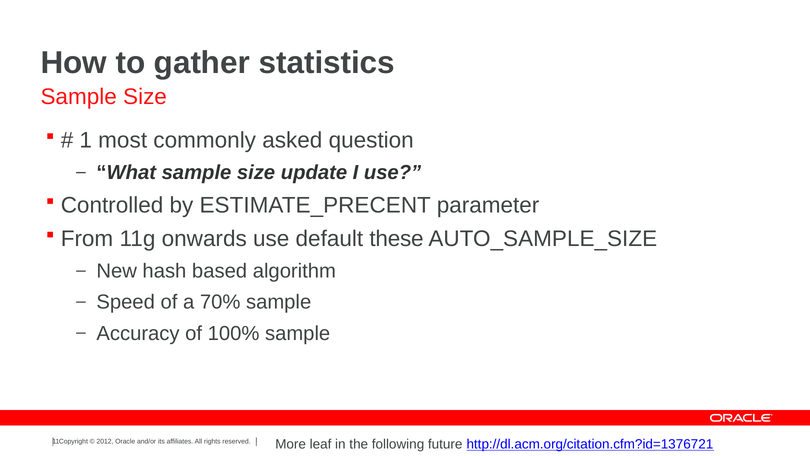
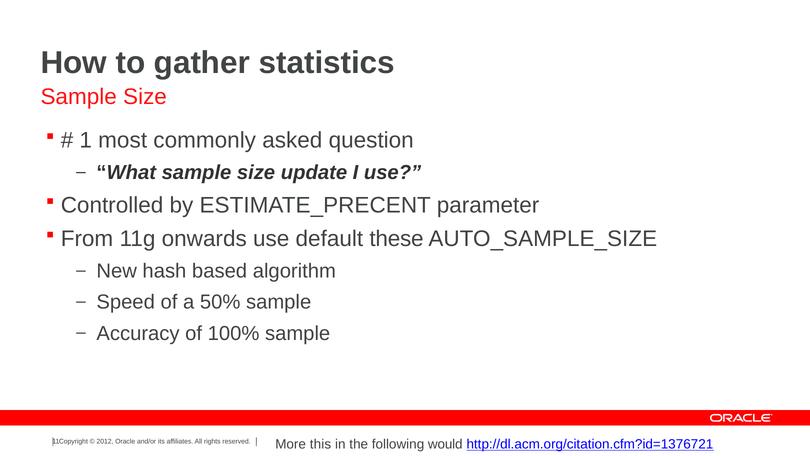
70%: 70% -> 50%
leaf: leaf -> this
future: future -> would
